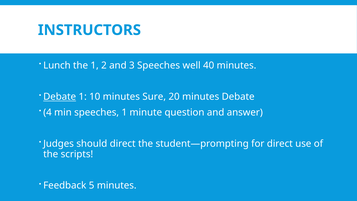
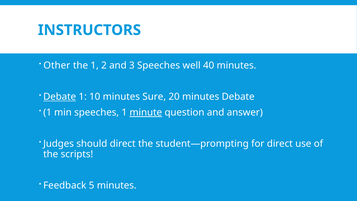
Lunch: Lunch -> Other
4 at (47, 112): 4 -> 1
minute underline: none -> present
